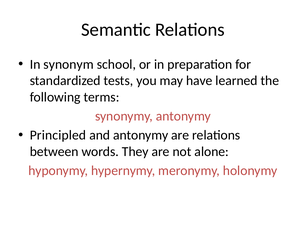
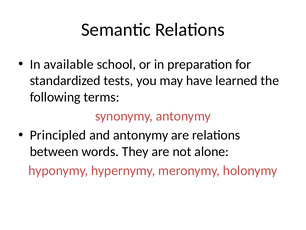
synonym: synonym -> available
